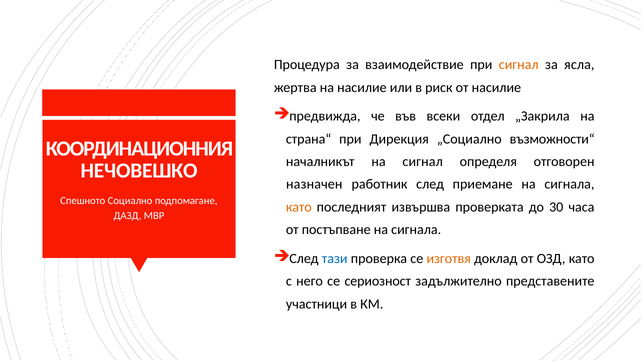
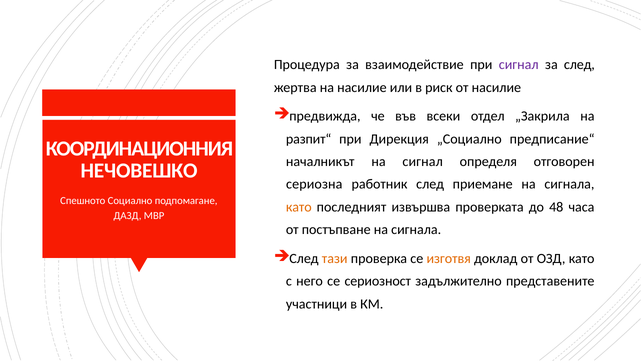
сигнал at (519, 65) colour: orange -> purple
за ясла: ясла -> след
страна“: страна“ -> разпит“
възможности“: възможности“ -> предписание“
назначен: назначен -> сериозна
30: 30 -> 48
тази colour: blue -> orange
